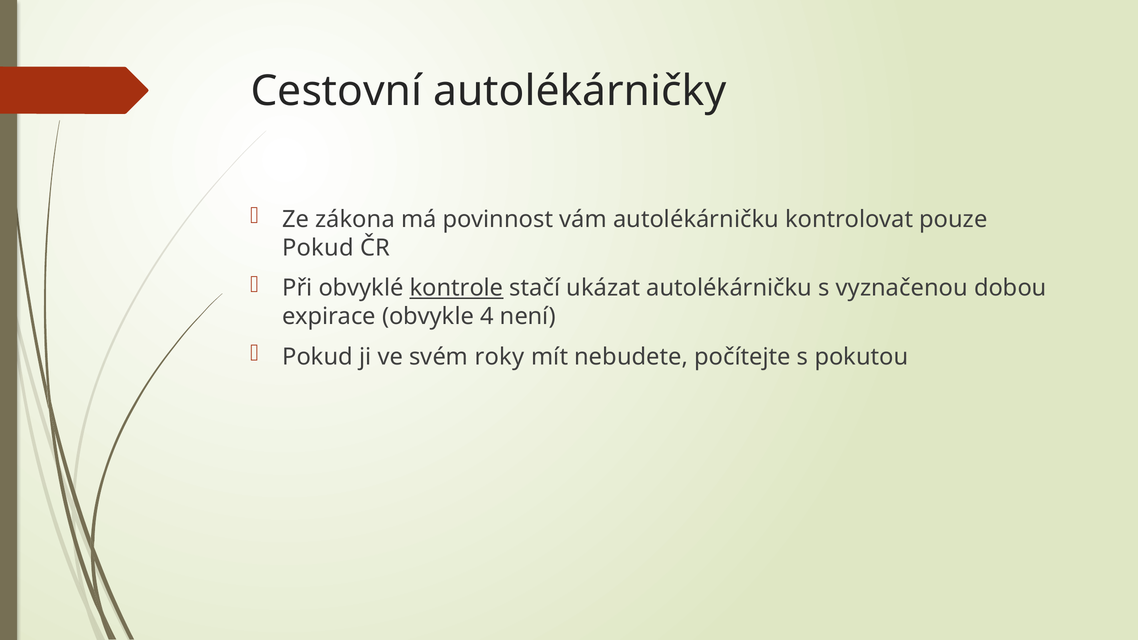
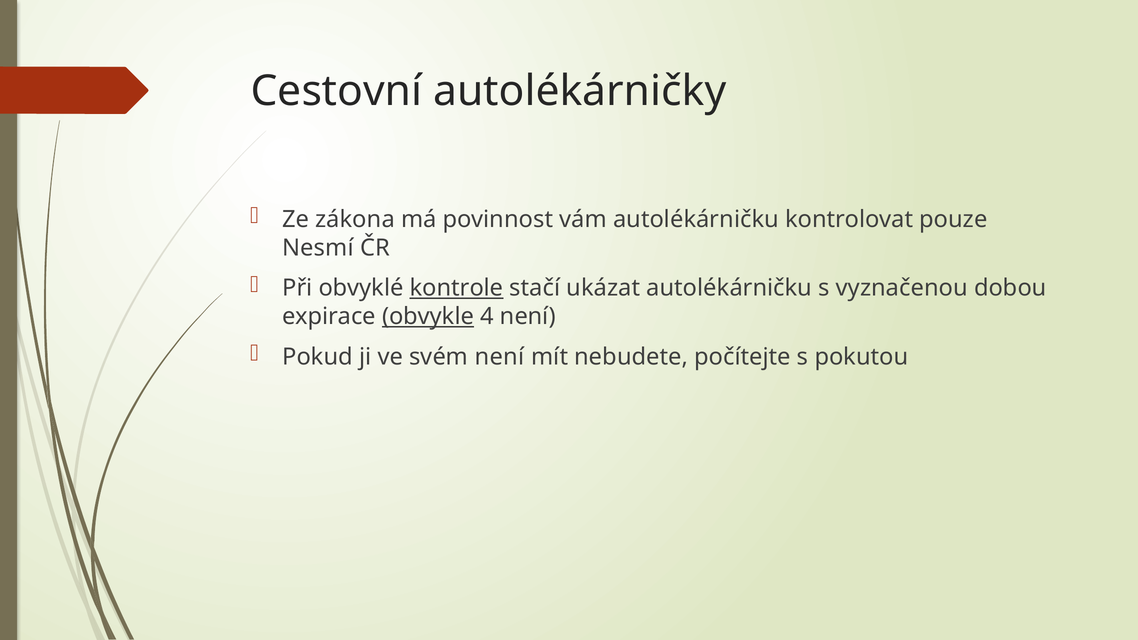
Pokud at (318, 248): Pokud -> Nesmí
obvykle underline: none -> present
svém roky: roky -> není
